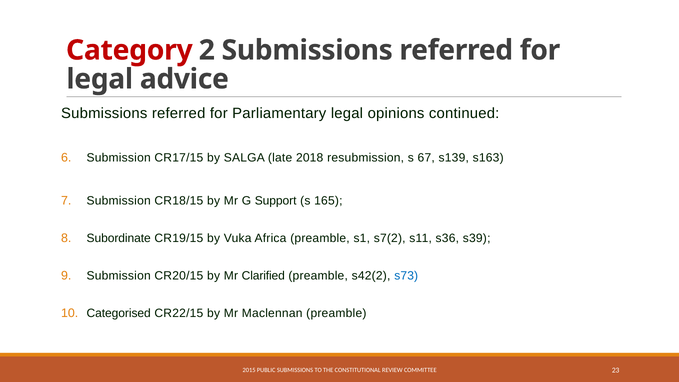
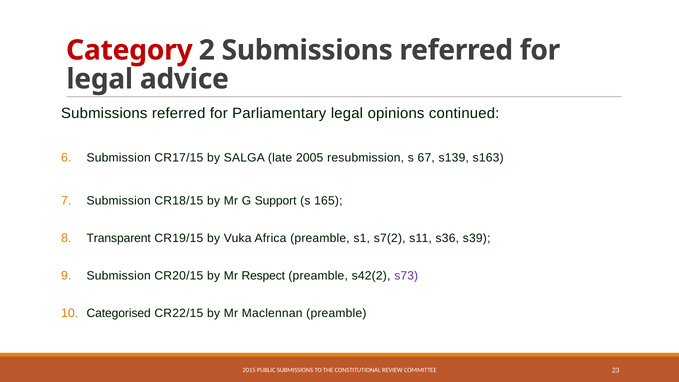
2018: 2018 -> 2005
Subordinate: Subordinate -> Transparent
Clarified: Clarified -> Respect
s73 colour: blue -> purple
